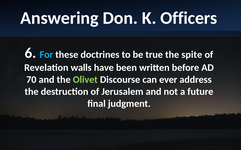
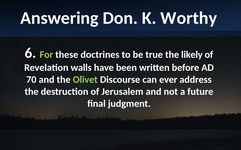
Officers: Officers -> Worthy
For colour: light blue -> light green
spite: spite -> likely
